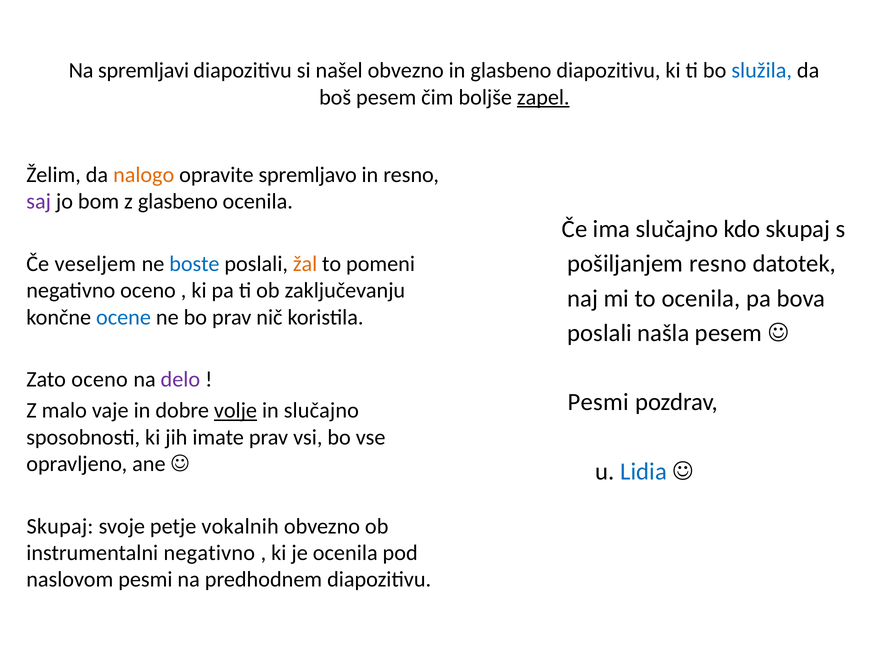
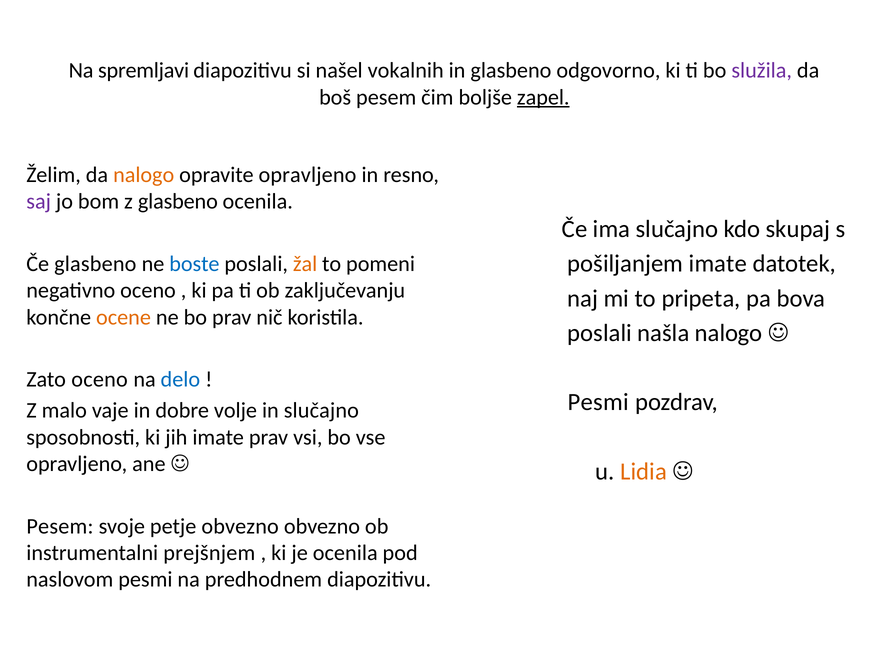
našel obvezno: obvezno -> vokalnih
glasbeno diapozitivu: diapozitivu -> odgovorno
služila colour: blue -> purple
opravite spremljavo: spremljavo -> opravljeno
pošiljanjem resno: resno -> imate
Če veseljem: veseljem -> glasbeno
to ocenila: ocenila -> pripeta
ocene colour: blue -> orange
našla pesem: pesem -> nalogo
delo colour: purple -> blue
volje underline: present -> none
Lidia colour: blue -> orange
Skupaj at (60, 526): Skupaj -> Pesem
petje vokalnih: vokalnih -> obvezno
instrumentalni negativno: negativno -> prejšnjem
